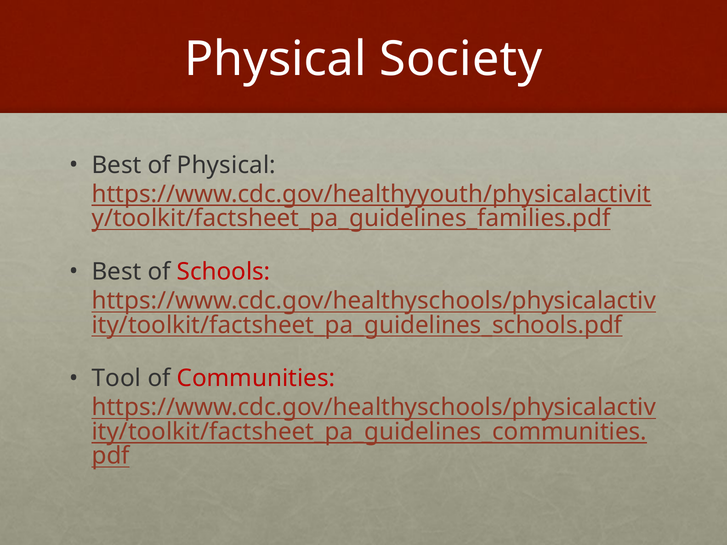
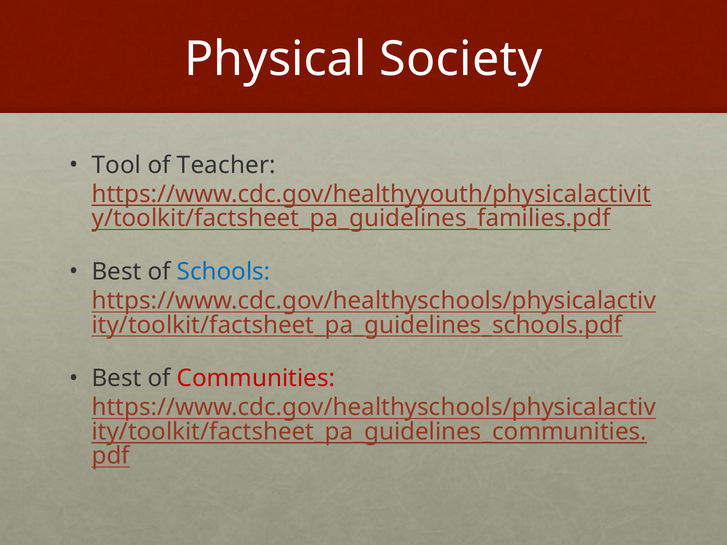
Best at (117, 165): Best -> Tool
of Physical: Physical -> Teacher
Schools colour: red -> blue
Tool at (116, 379): Tool -> Best
